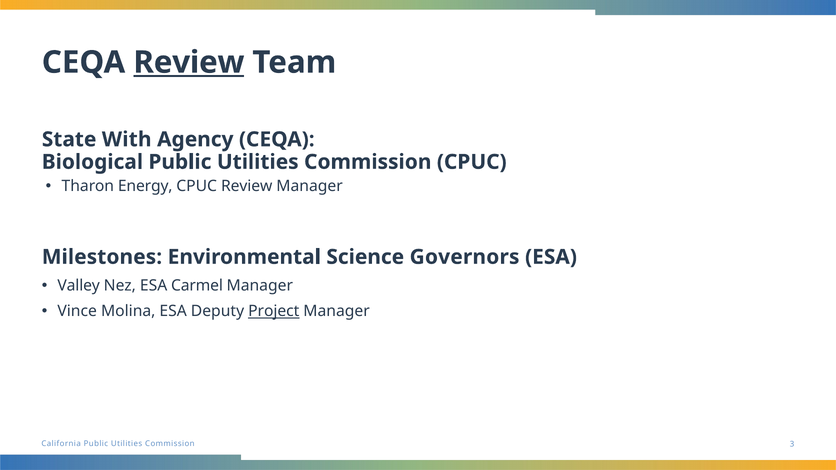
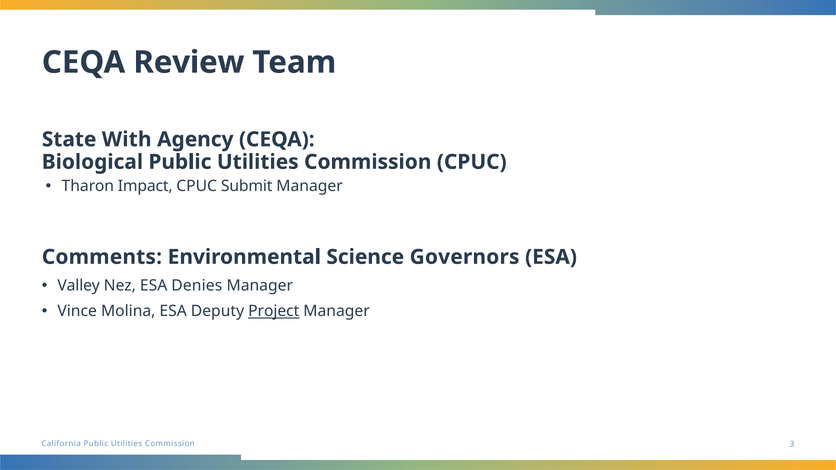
Review at (189, 62) underline: present -> none
Energy: Energy -> Impact
CPUC Review: Review -> Submit
Milestones: Milestones -> Comments
Carmel: Carmel -> Denies
